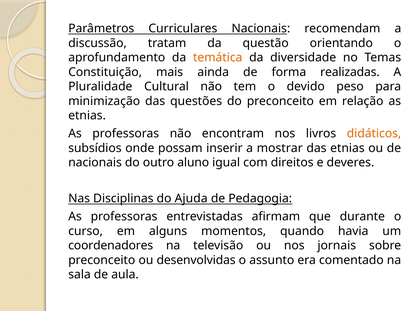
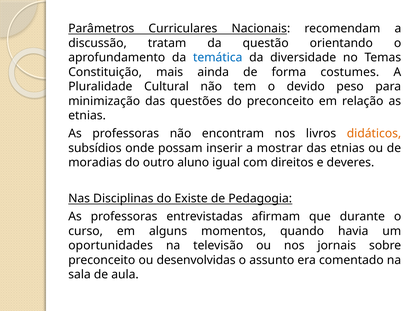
temática colour: orange -> blue
realizadas: realizadas -> costumes
nacionais at (95, 163): nacionais -> moradias
Ajuda: Ajuda -> Existe
coordenadores: coordenadores -> oportunidades
